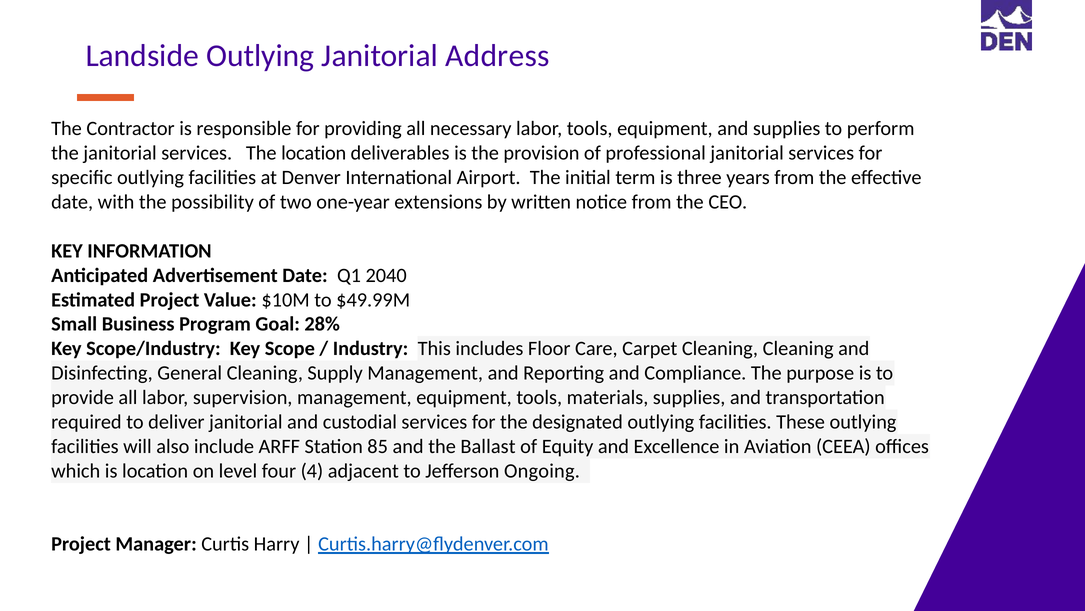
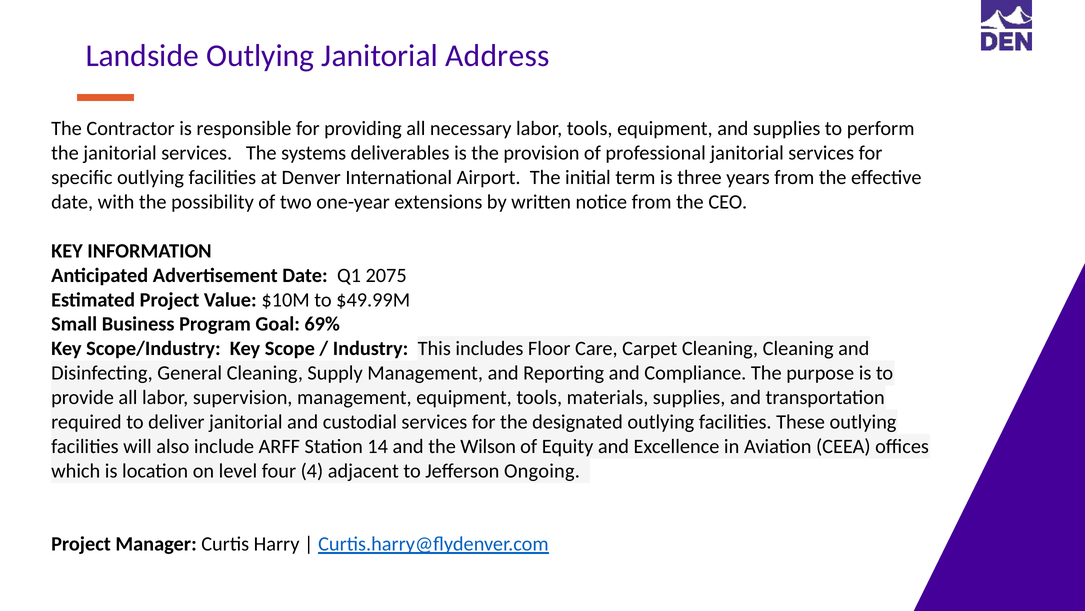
The location: location -> systems
2040: 2040 -> 2075
28%: 28% -> 69%
85: 85 -> 14
Ballast: Ballast -> Wilson
